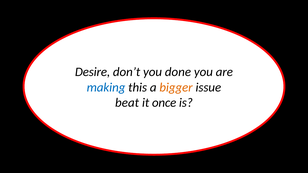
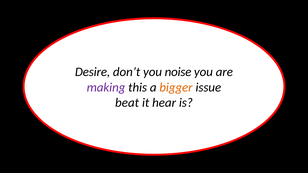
done: done -> noise
making colour: blue -> purple
once: once -> hear
